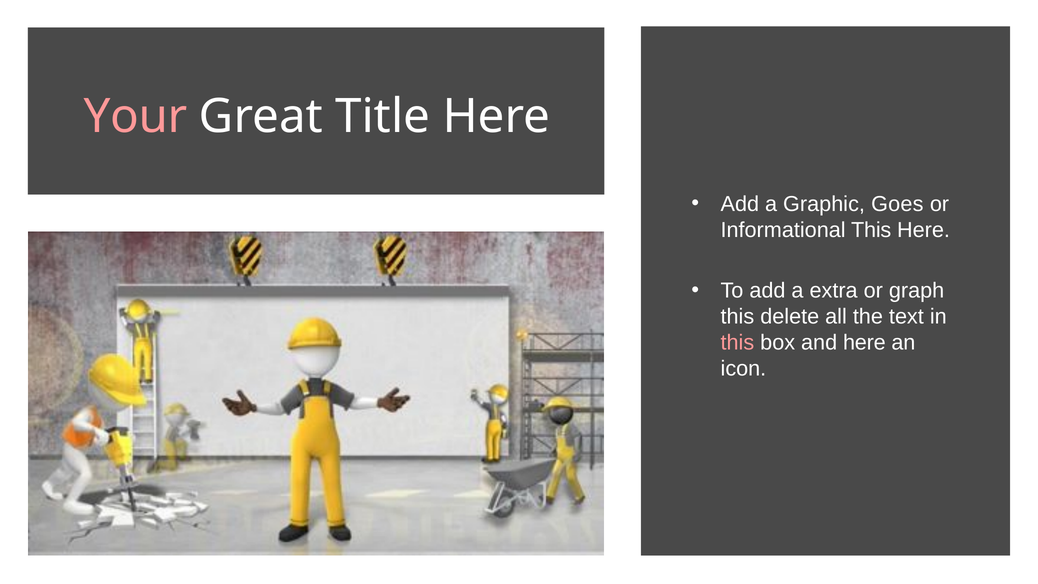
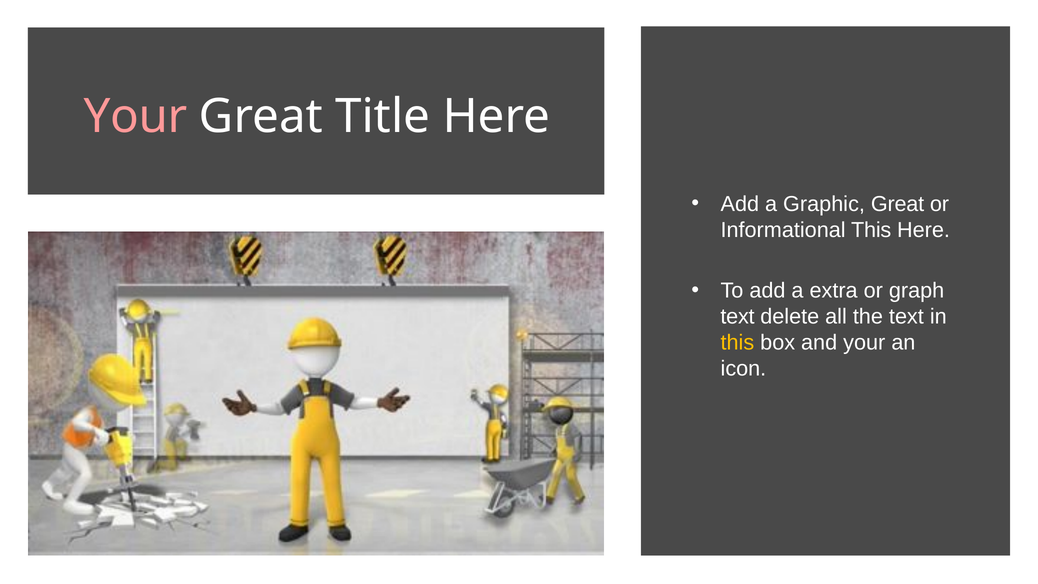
Graphic Goes: Goes -> Great
this at (737, 317): this -> text
this at (737, 343) colour: pink -> yellow
and here: here -> your
